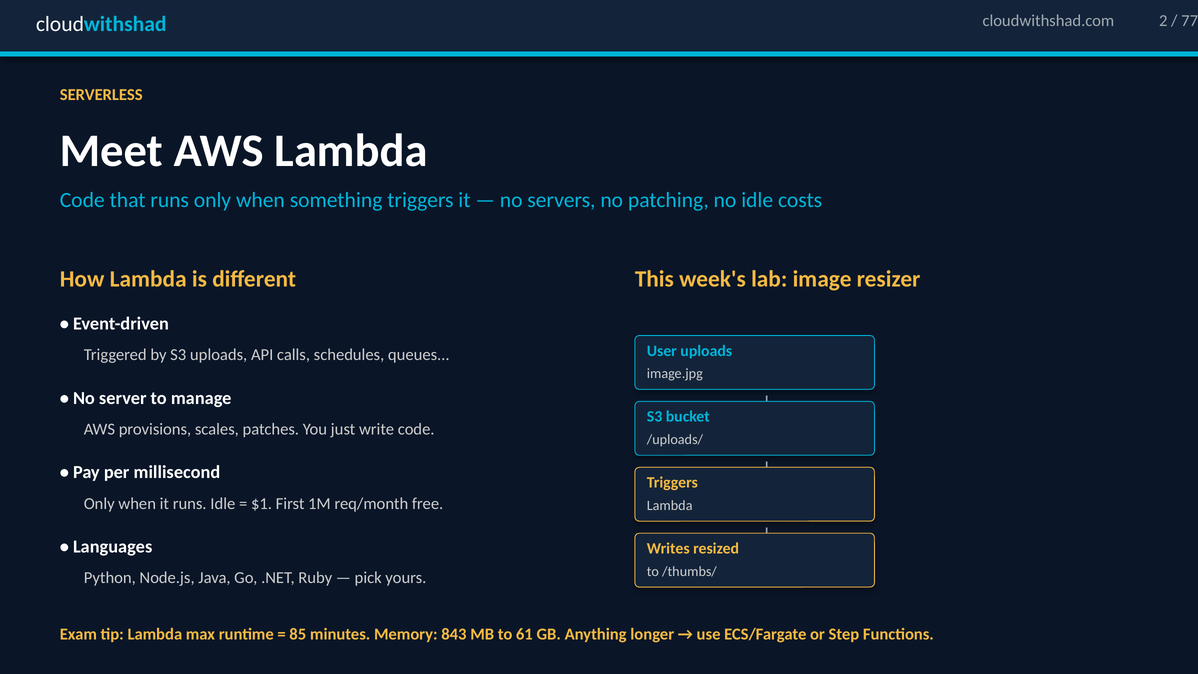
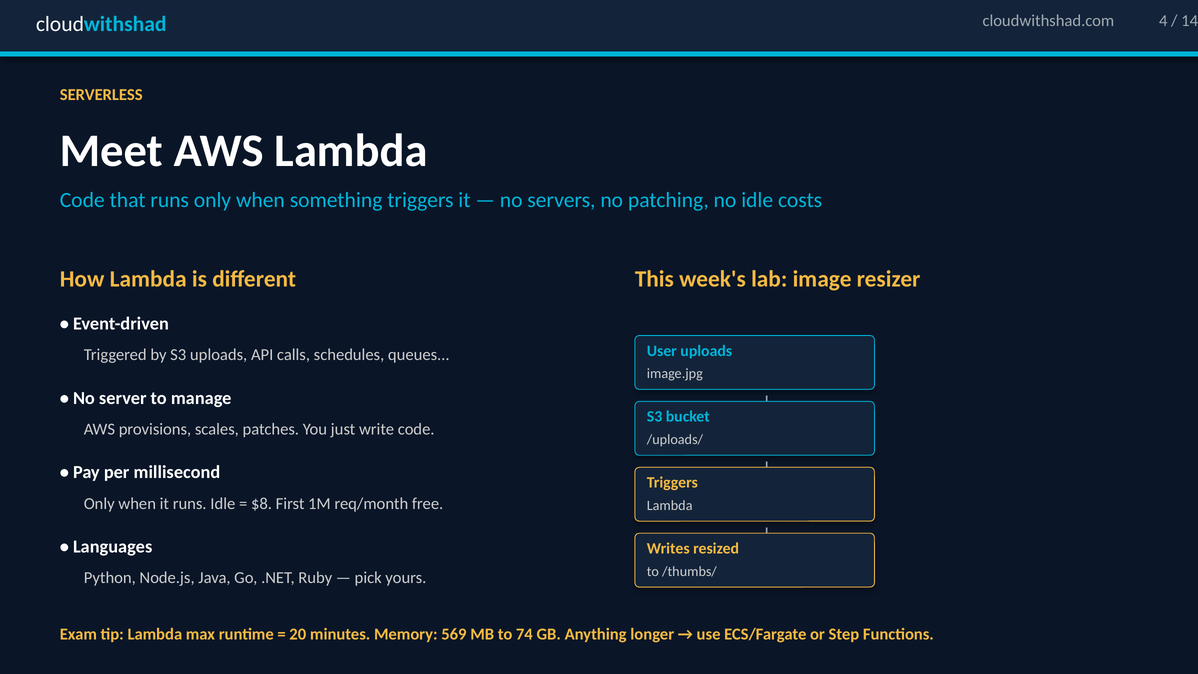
2: 2 -> 4
77: 77 -> 14
$1: $1 -> $8
85: 85 -> 20
843: 843 -> 569
61: 61 -> 74
